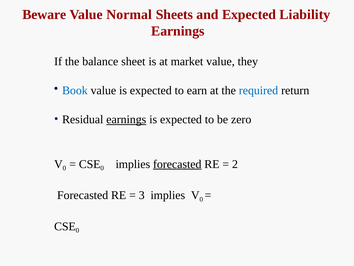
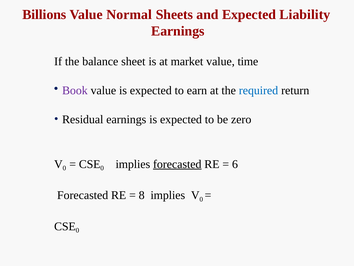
Beware: Beware -> Billions
they: they -> time
Book colour: blue -> purple
earnings at (126, 119) underline: present -> none
2: 2 -> 6
3: 3 -> 8
